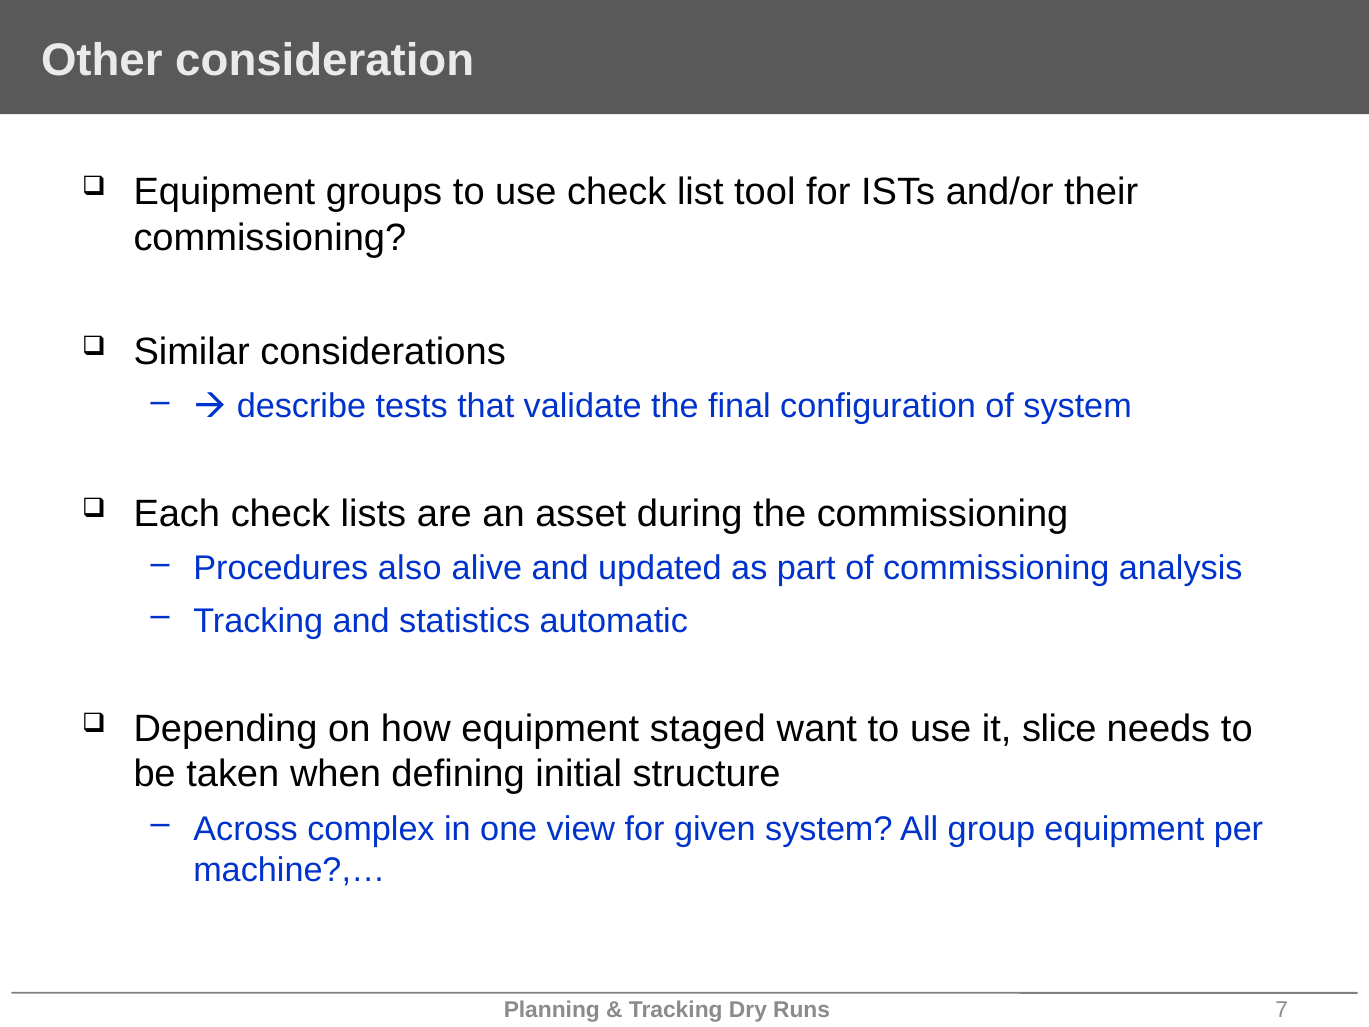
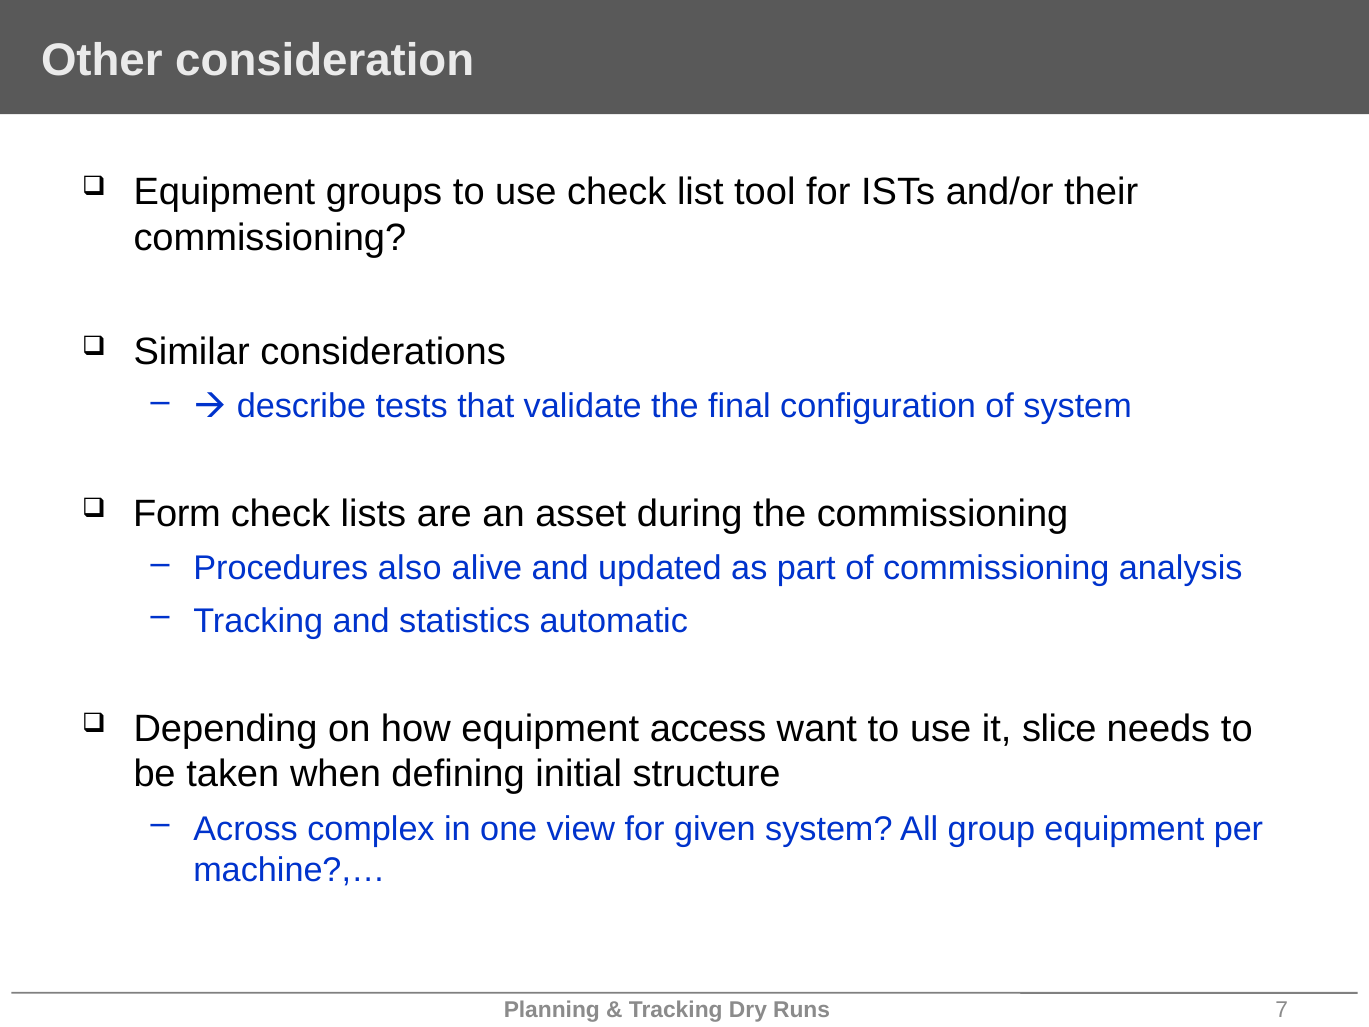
Each: Each -> Form
staged: staged -> access
